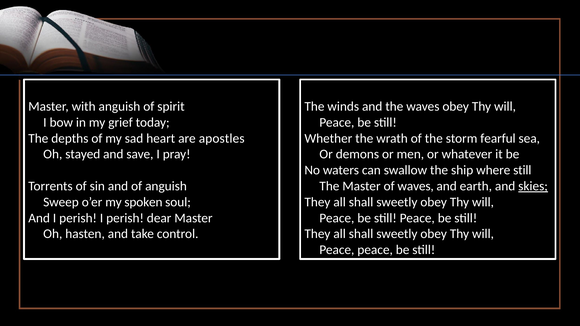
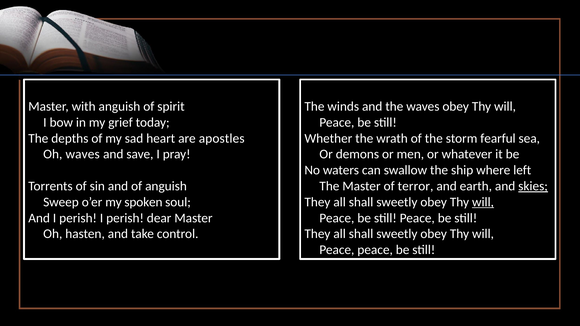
Oh stayed: stayed -> waves
where still: still -> left
of waves: waves -> terror
will at (483, 202) underline: none -> present
